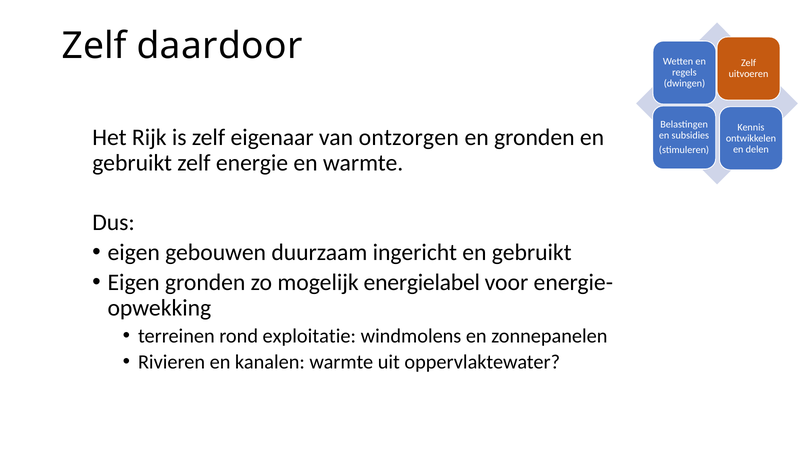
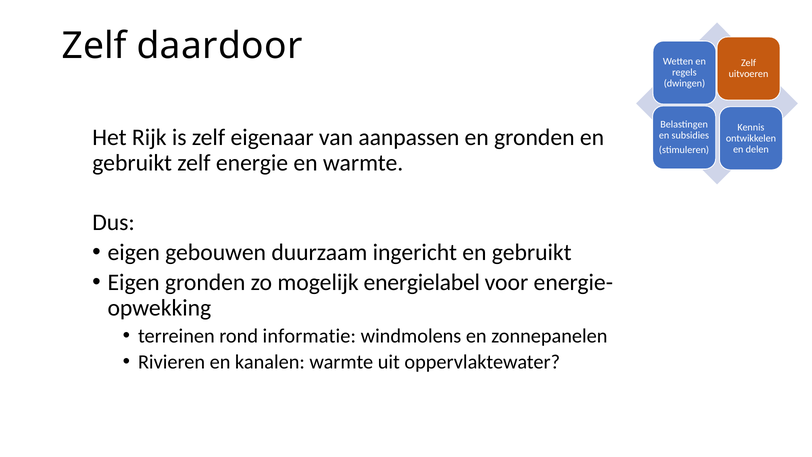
ontzorgen: ontzorgen -> aanpassen
exploitatie: exploitatie -> informatie
